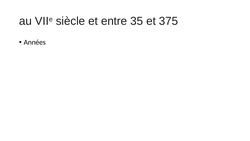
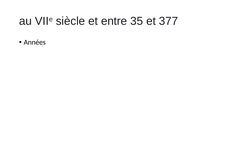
375: 375 -> 377
